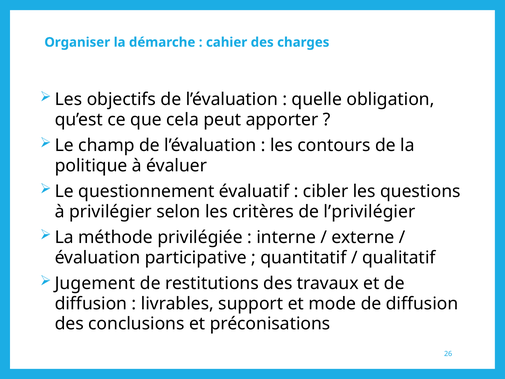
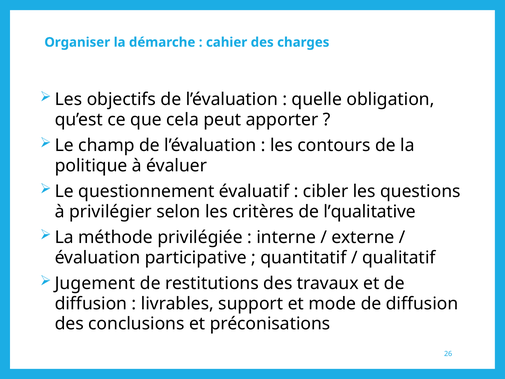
l’privilégier: l’privilégier -> l’qualitative
